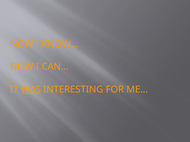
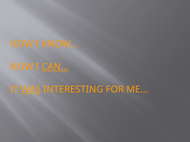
CAN… underline: none -> present
